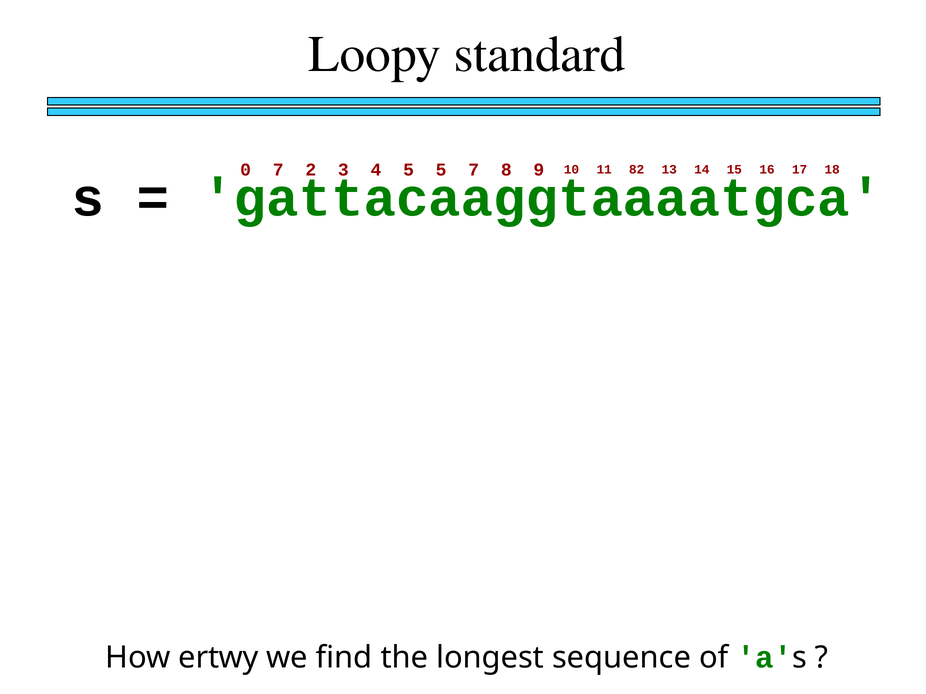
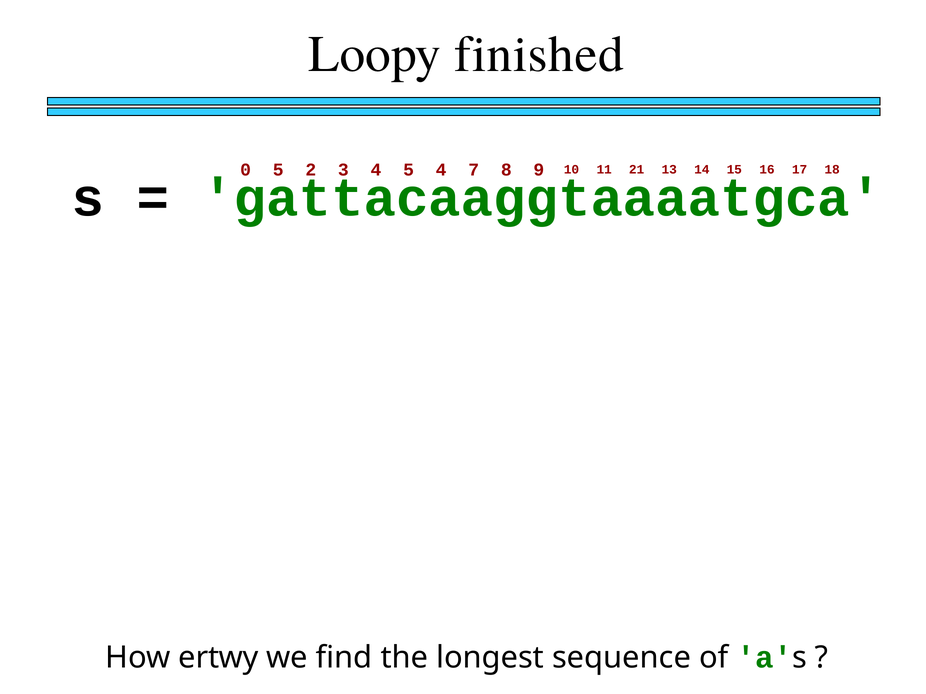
standard: standard -> finished
0 7: 7 -> 5
5 5: 5 -> 4
82: 82 -> 21
